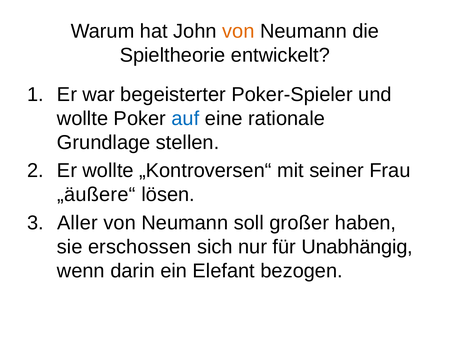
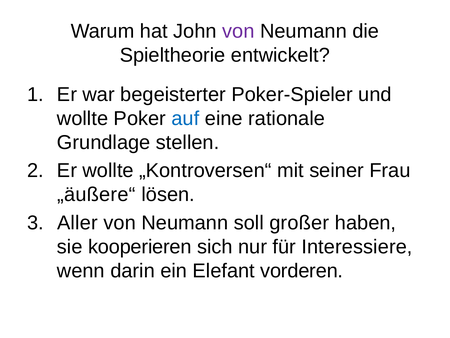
von at (238, 31) colour: orange -> purple
erschossen: erschossen -> kooperieren
Unabhängig: Unabhängig -> Interessiere
bezogen: bezogen -> vorderen
